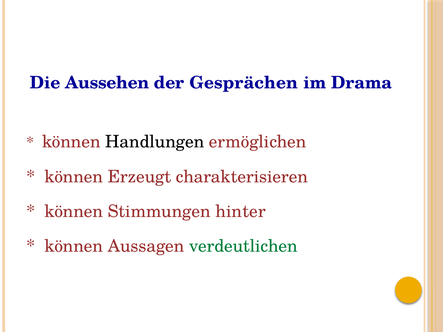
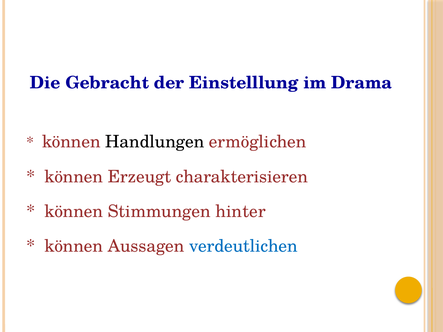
Aussehen: Aussehen -> Gebracht
Gesprächen: Gesprächen -> Einstelllung
verdeutlichen colour: green -> blue
